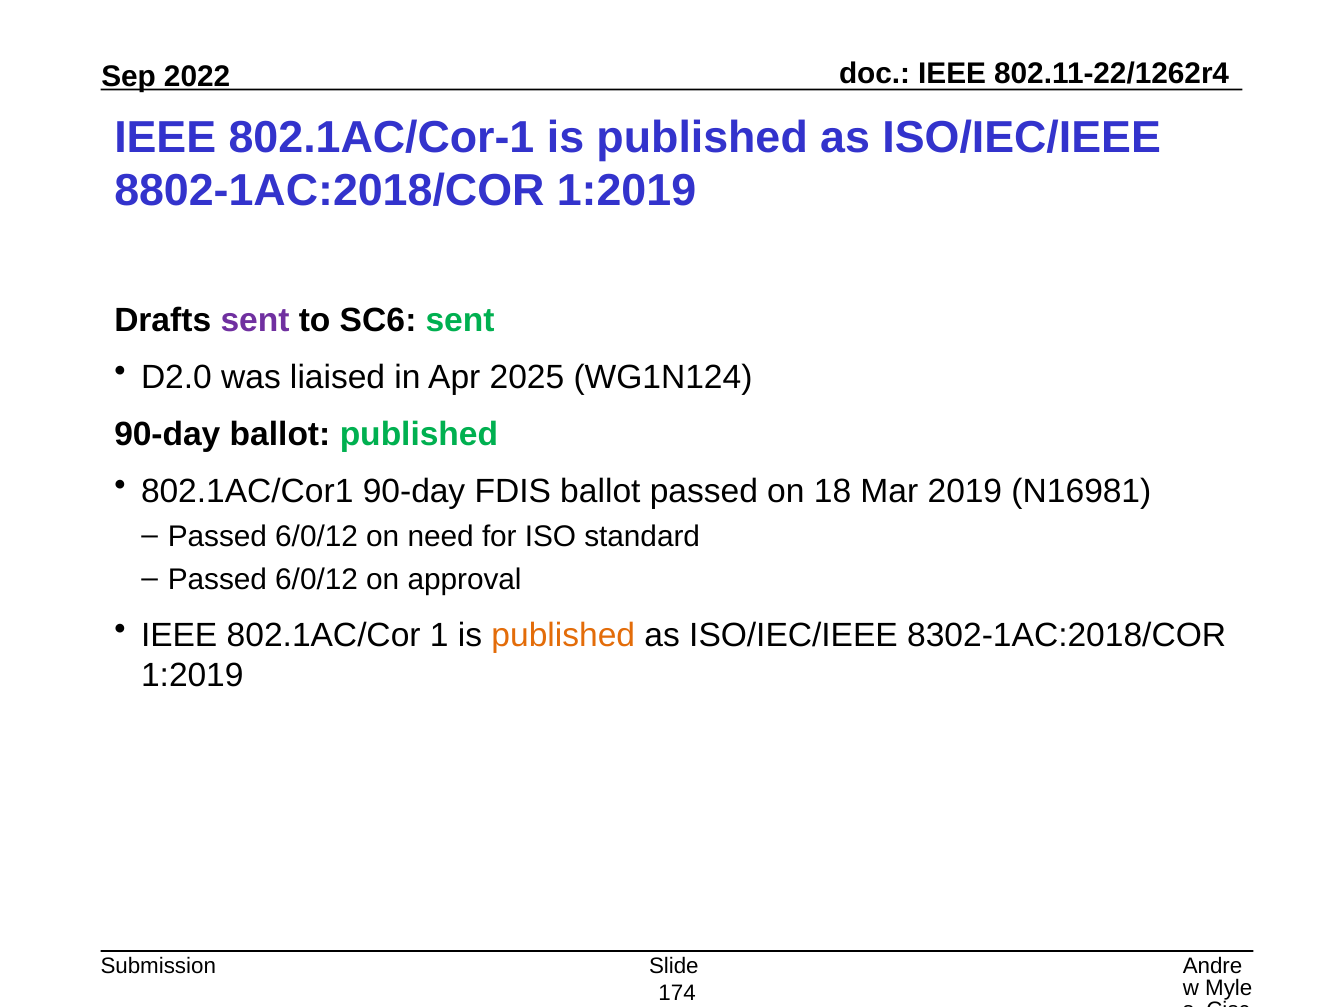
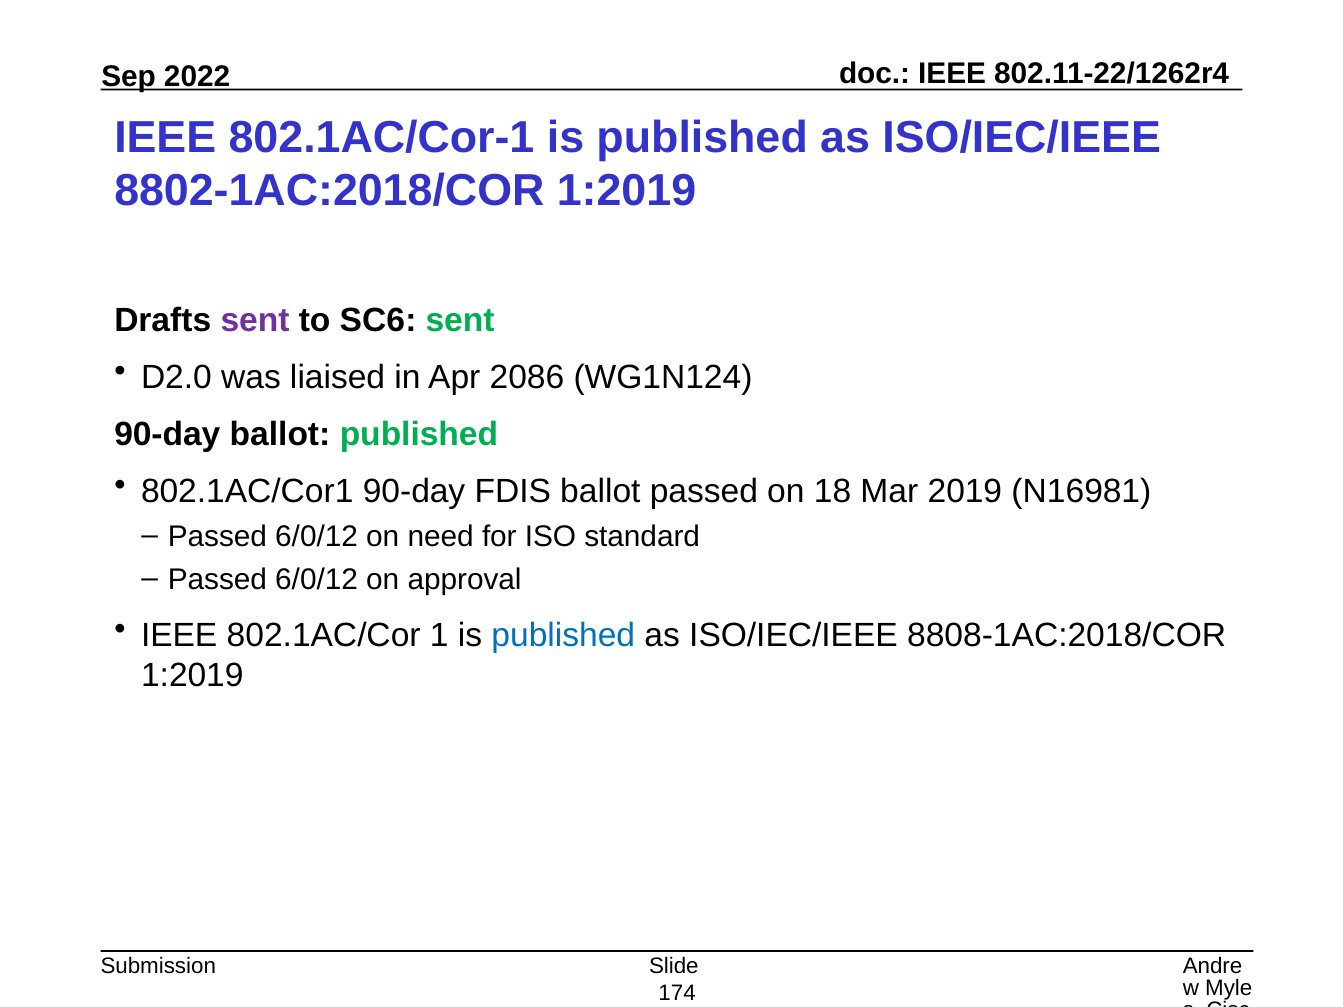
2025: 2025 -> 2086
published at (563, 635) colour: orange -> blue
8302-1AC:2018/COR: 8302-1AC:2018/COR -> 8808-1AC:2018/COR
